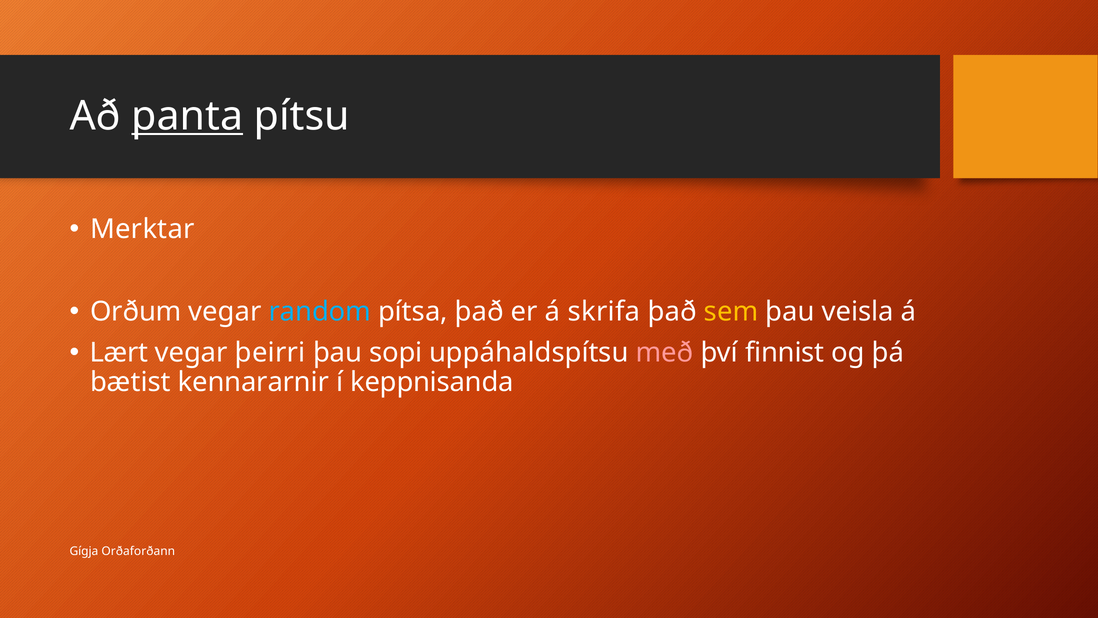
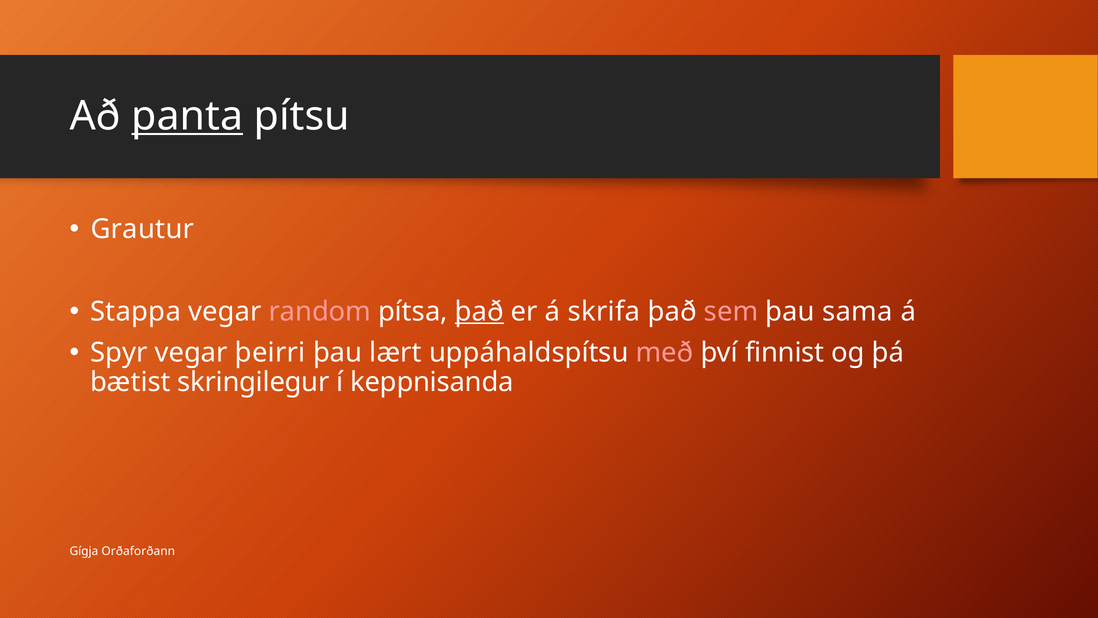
Merktar: Merktar -> Grautur
Orðum: Orðum -> Stappa
random colour: light blue -> pink
það at (479, 311) underline: none -> present
sem colour: yellow -> pink
veisla: veisla -> sama
Lært: Lært -> Spyr
sopi: sopi -> lært
kennararnir: kennararnir -> skringilegur
